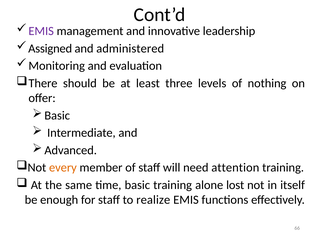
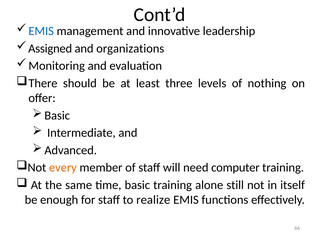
EMIS at (41, 31) colour: purple -> blue
administered: administered -> organizations
attention: attention -> computer
lost: lost -> still
